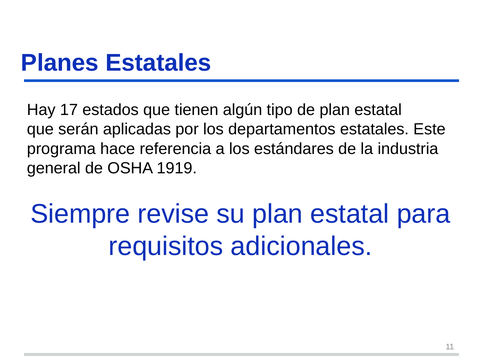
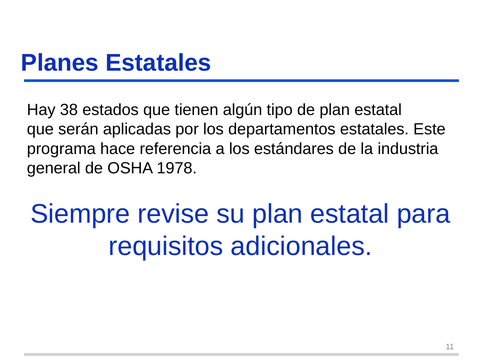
17: 17 -> 38
1919: 1919 -> 1978
